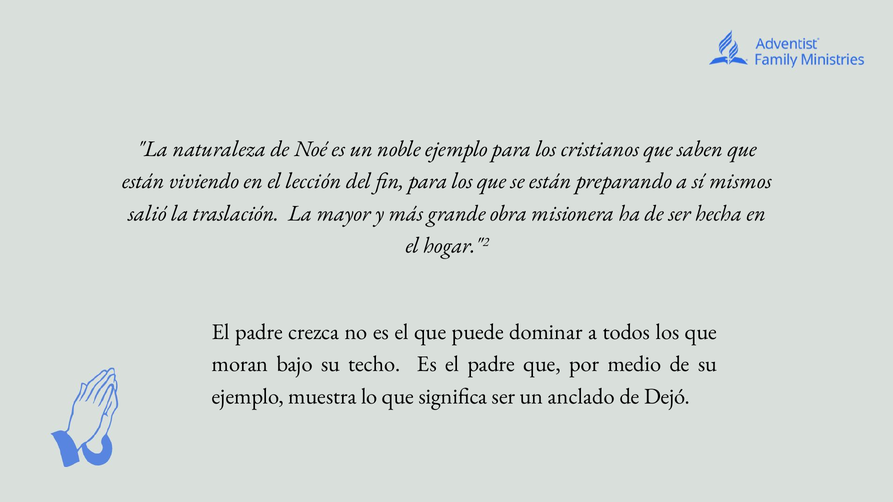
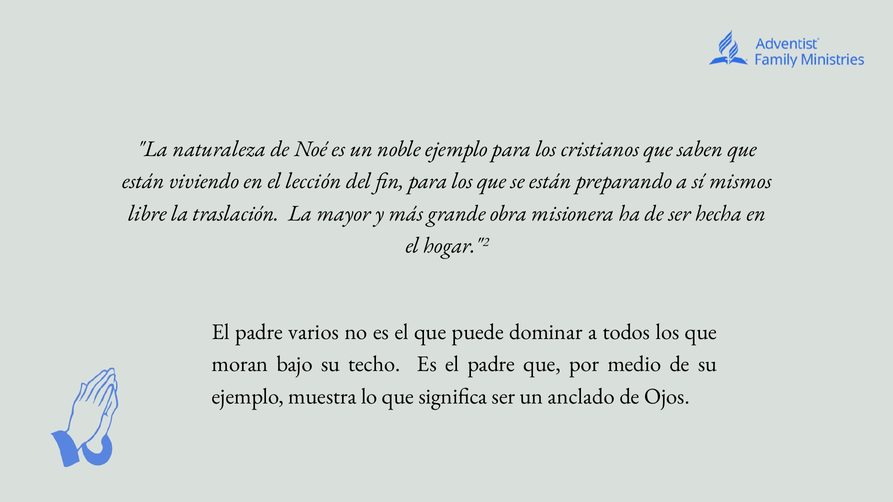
salió: salió -> libre
crezca: crezca -> varios
Dejó: Dejó -> Ojos
